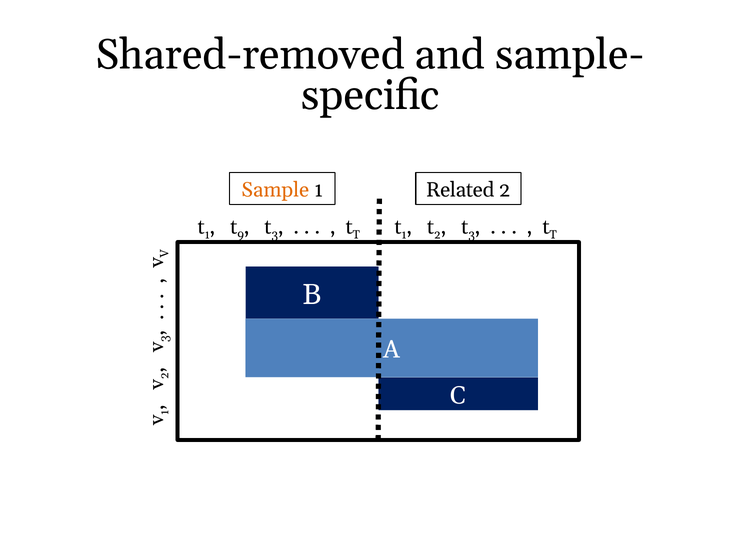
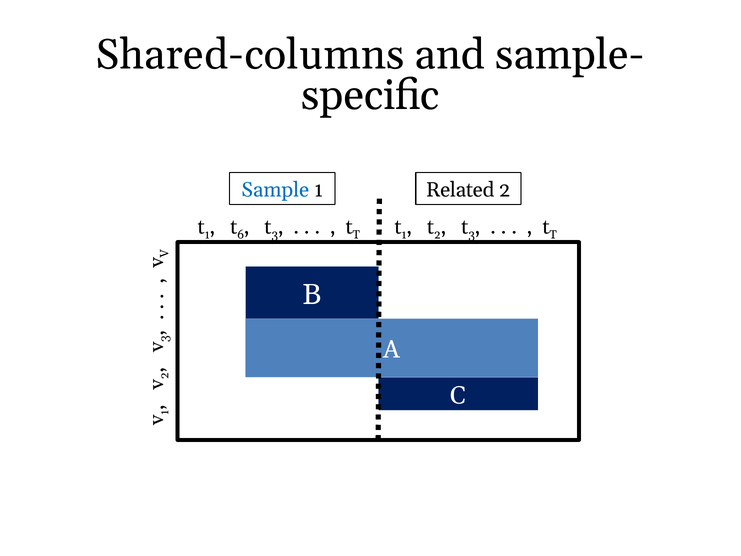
Shared-removed: Shared-removed -> Shared-columns
Sample colour: orange -> blue
9: 9 -> 6
